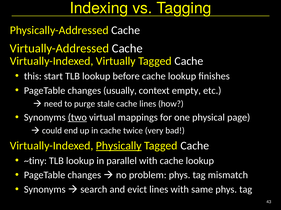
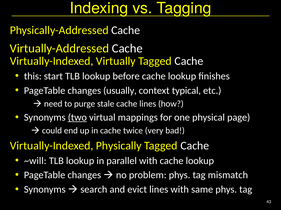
empty: empty -> typical
Physically underline: present -> none
~tiny: ~tiny -> ~will
